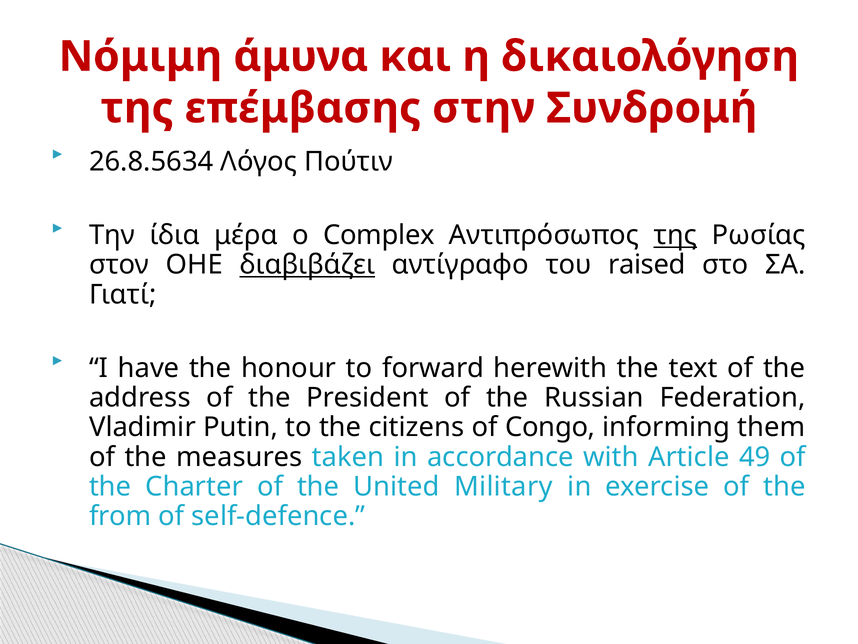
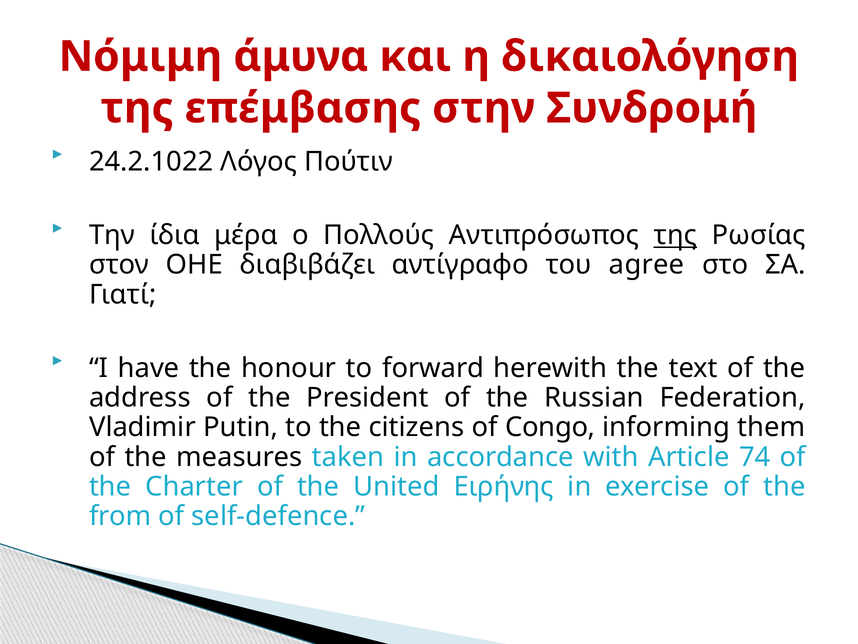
26.8.5634: 26.8.5634 -> 24.2.1022
Complex: Complex -> Πολλούς
διαβιβάζει underline: present -> none
raised: raised -> agree
49: 49 -> 74
Military: Military -> Ειρήνης
